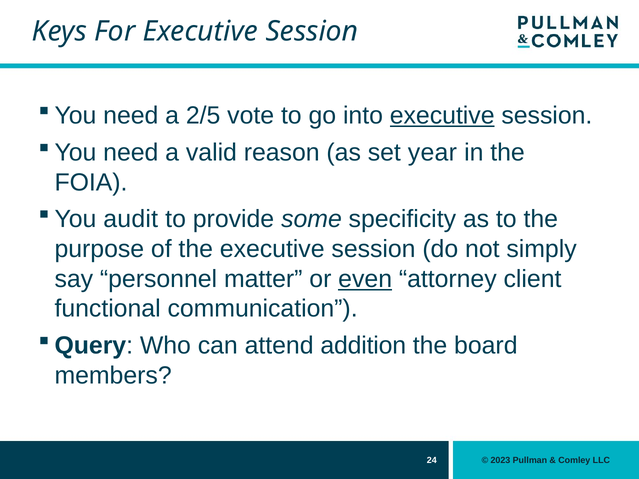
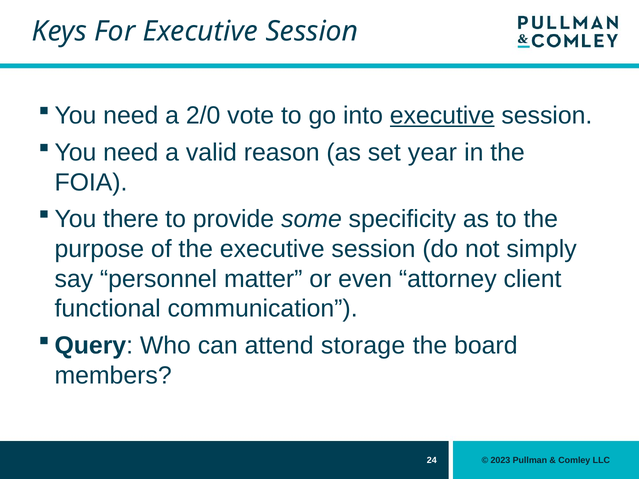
2/5: 2/5 -> 2/0
audit: audit -> there
even underline: present -> none
addition: addition -> storage
